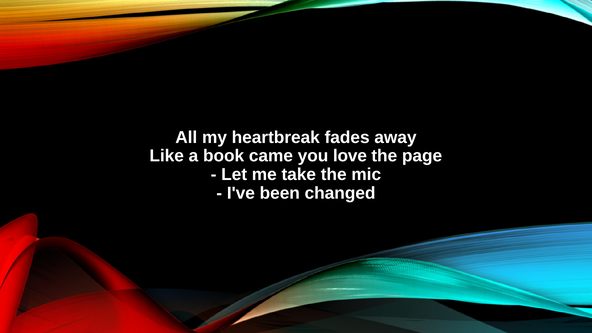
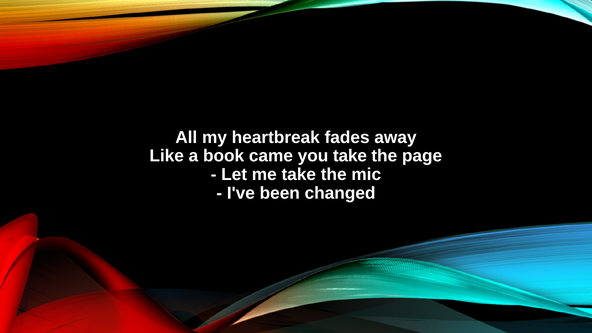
you love: love -> take
